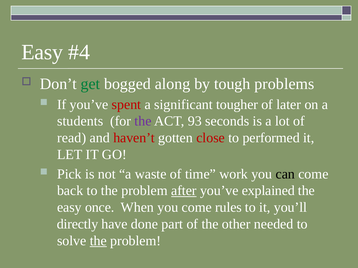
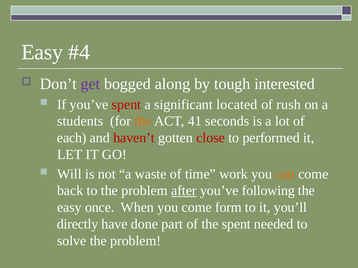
get colour: green -> purple
problems: problems -> interested
tougher: tougher -> located
later: later -> rush
the at (143, 121) colour: purple -> orange
93: 93 -> 41
read: read -> each
Pick: Pick -> Will
can colour: black -> orange
explained: explained -> following
rules: rules -> form
the other: other -> spent
the at (98, 241) underline: present -> none
